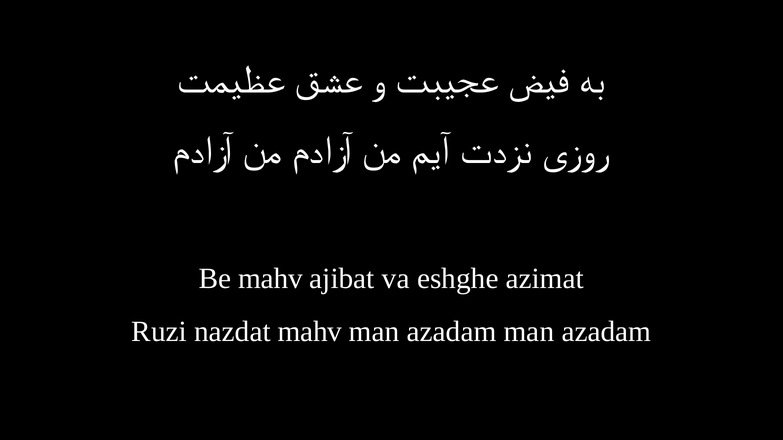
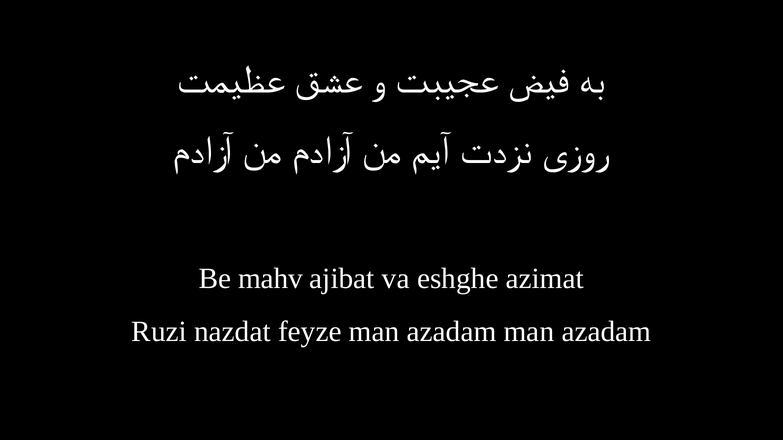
nazdat mahv: mahv -> feyze
